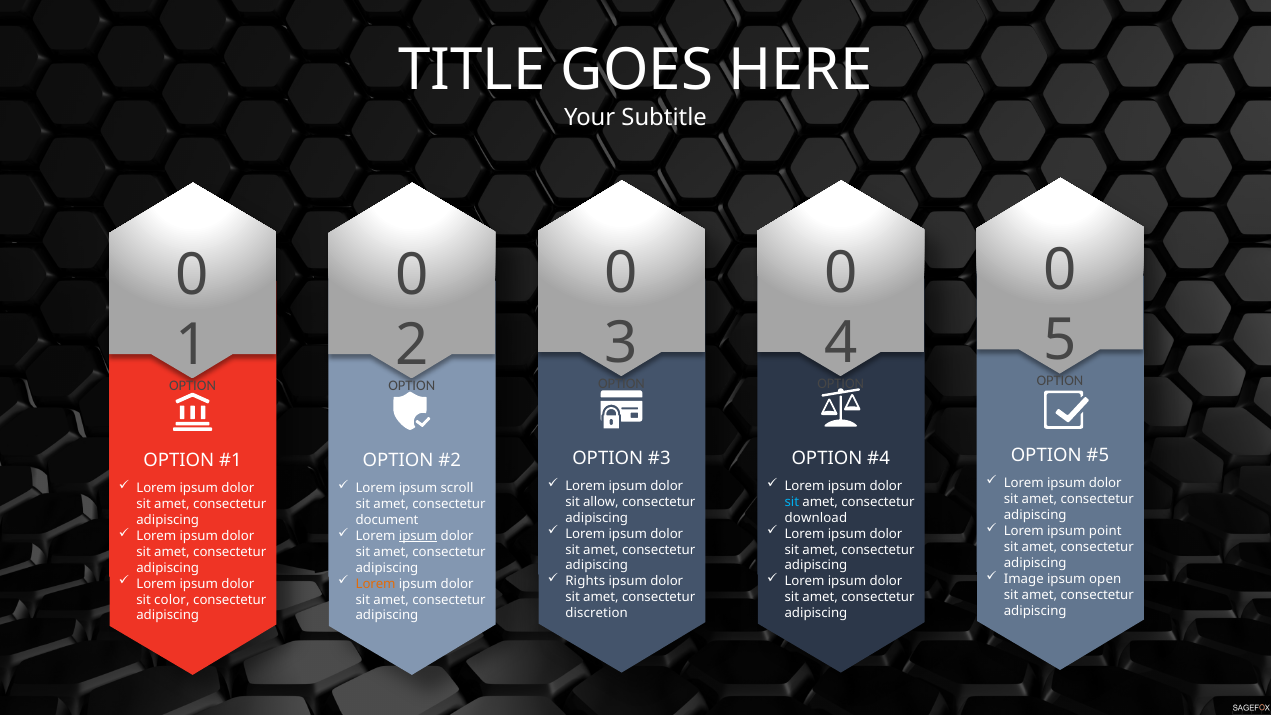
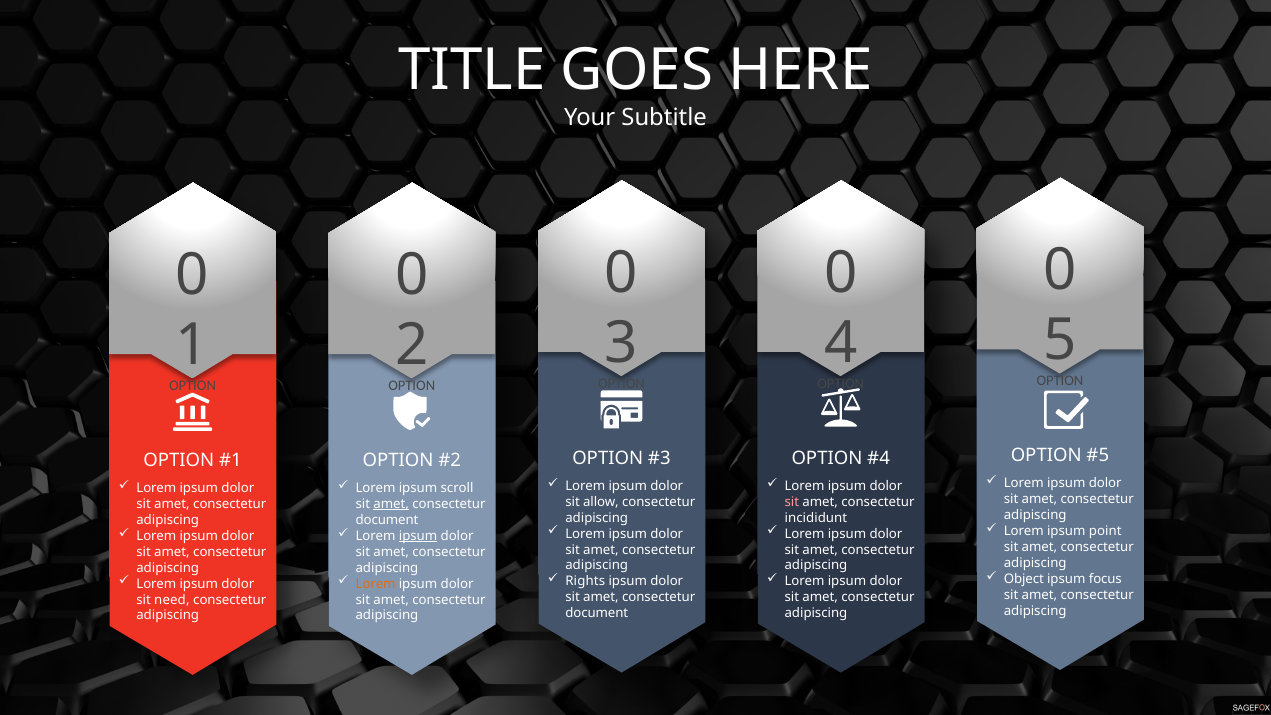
sit at (792, 502) colour: light blue -> pink
amet at (391, 504) underline: none -> present
download: download -> incididunt
Image: Image -> Object
open: open -> focus
color: color -> need
discretion at (597, 613): discretion -> document
